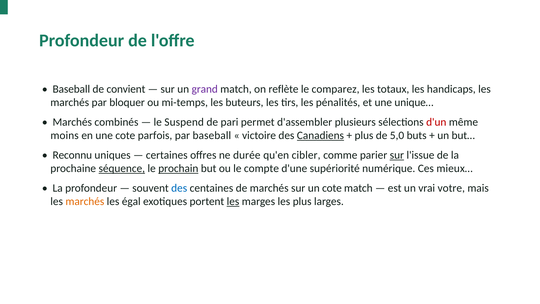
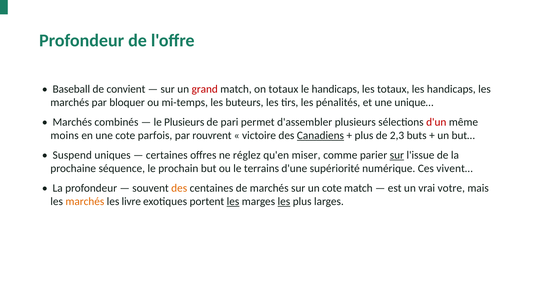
grand colour: purple -> red
on reflète: reflète -> totaux
le comparez: comparez -> handicaps
le Suspend: Suspend -> Plusieurs
par baseball: baseball -> rouvrent
5,0: 5,0 -> 2,3
Reconnu: Reconnu -> Suspend
durée: durée -> réglez
cibler: cibler -> miser
séquence underline: present -> none
prochain underline: present -> none
compte: compte -> terrains
mieux…: mieux… -> vivent…
des at (179, 188) colour: blue -> orange
égal: égal -> livre
les at (284, 201) underline: none -> present
